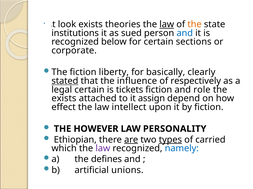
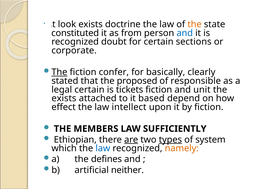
theories: theories -> doctrine
law at (167, 24) underline: present -> none
institutions: institutions -> constituted
sued: sued -> from
below: below -> doubt
The at (59, 72) underline: none -> present
liberty: liberty -> confer
stated underline: present -> none
influence: influence -> proposed
respectively: respectively -> responsible
role: role -> unit
assign: assign -> based
HOWEVER: HOWEVER -> MEMBERS
PERSONALITY: PERSONALITY -> SUFFICIENTLY
carried: carried -> system
law at (103, 149) colour: purple -> blue
namely colour: blue -> orange
unions: unions -> neither
